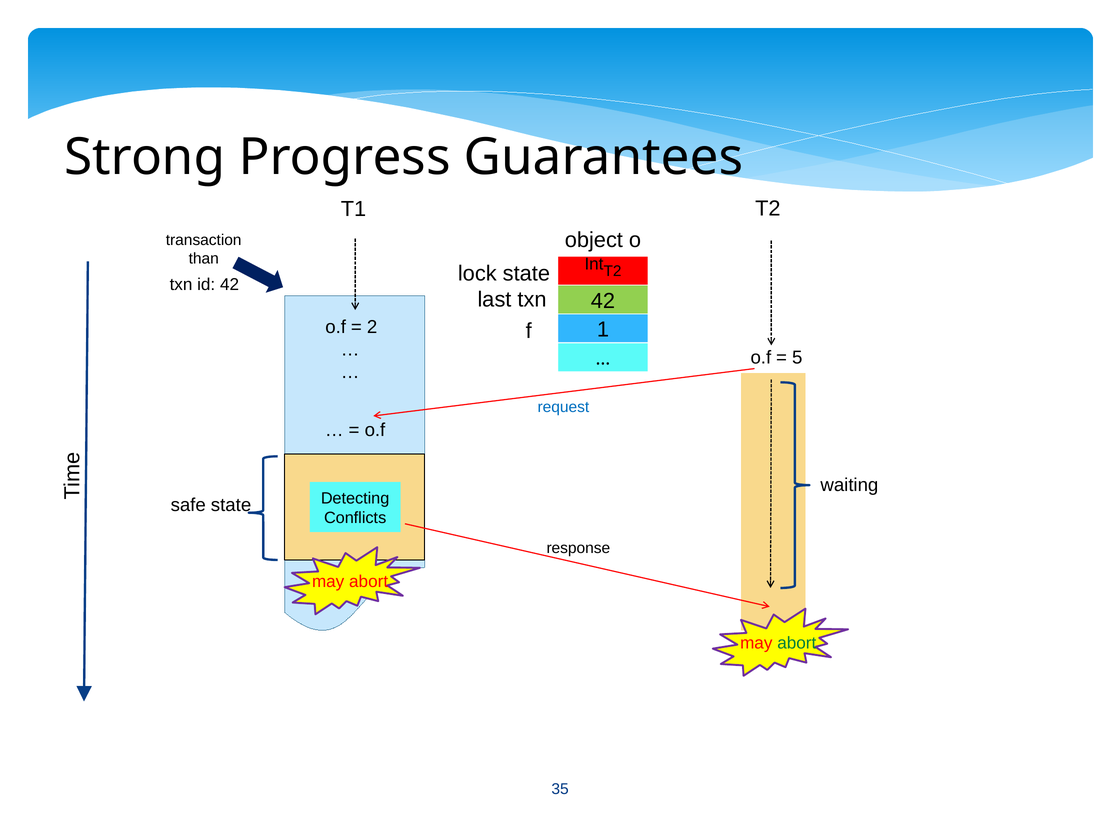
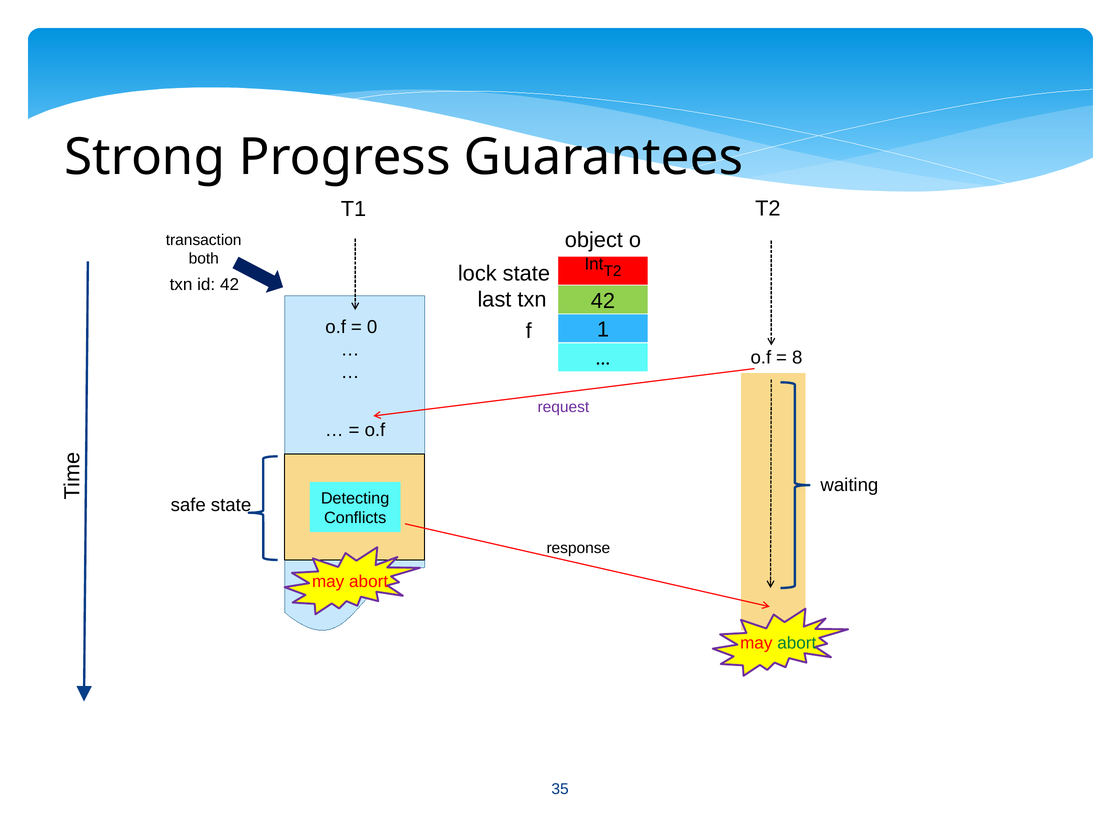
than: than -> both
2: 2 -> 0
5: 5 -> 8
request colour: blue -> purple
